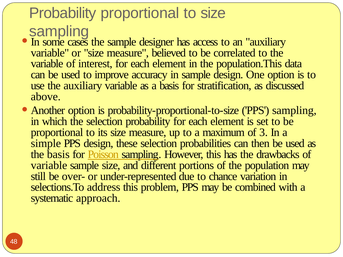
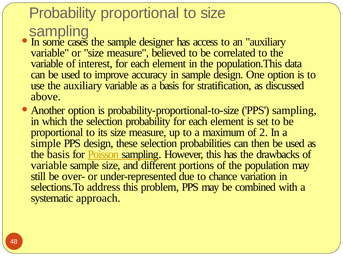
3: 3 -> 2
